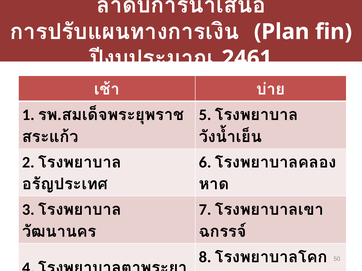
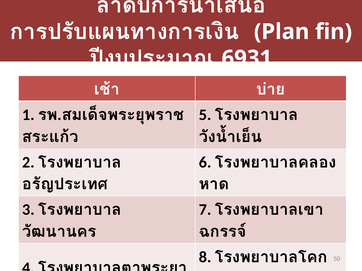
2461: 2461 -> 6931
